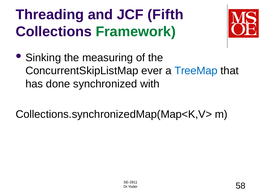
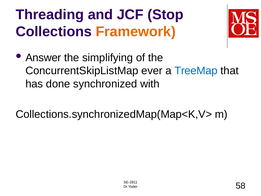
Fifth: Fifth -> Stop
Framework colour: green -> orange
Sinking: Sinking -> Answer
measuring: measuring -> simplifying
